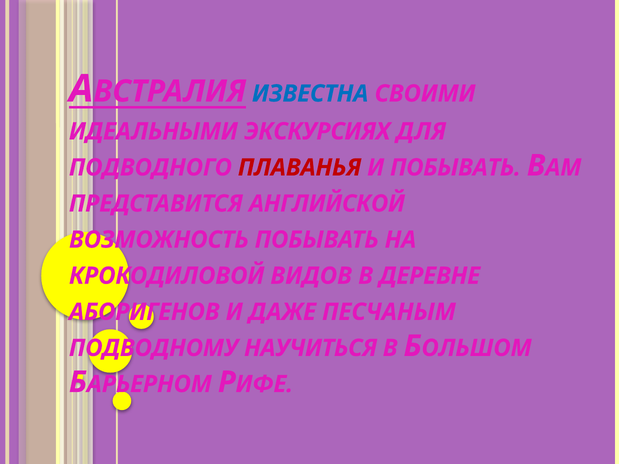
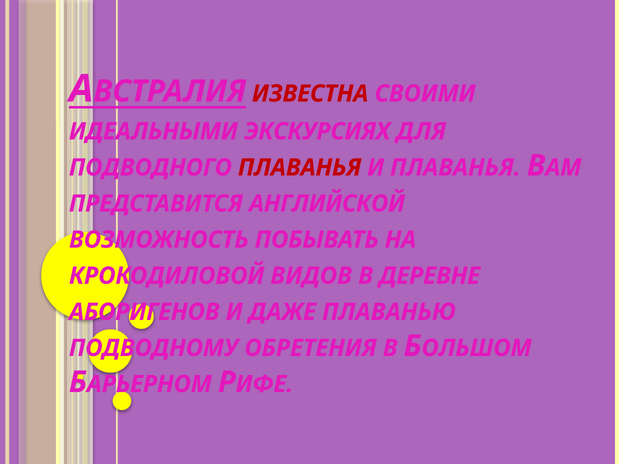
ИЗВЕСТНА colour: blue -> red
И ПОБЫВАТЬ: ПОБЫВАТЬ -> ПЛАВАНЬЯ
ПЕСЧАНЫМ: ПЕСЧАНЫМ -> ПЛАВАНЬЮ
НАУЧИТЬСЯ: НАУЧИТЬСЯ -> ОБРЕТЕНИЯ
